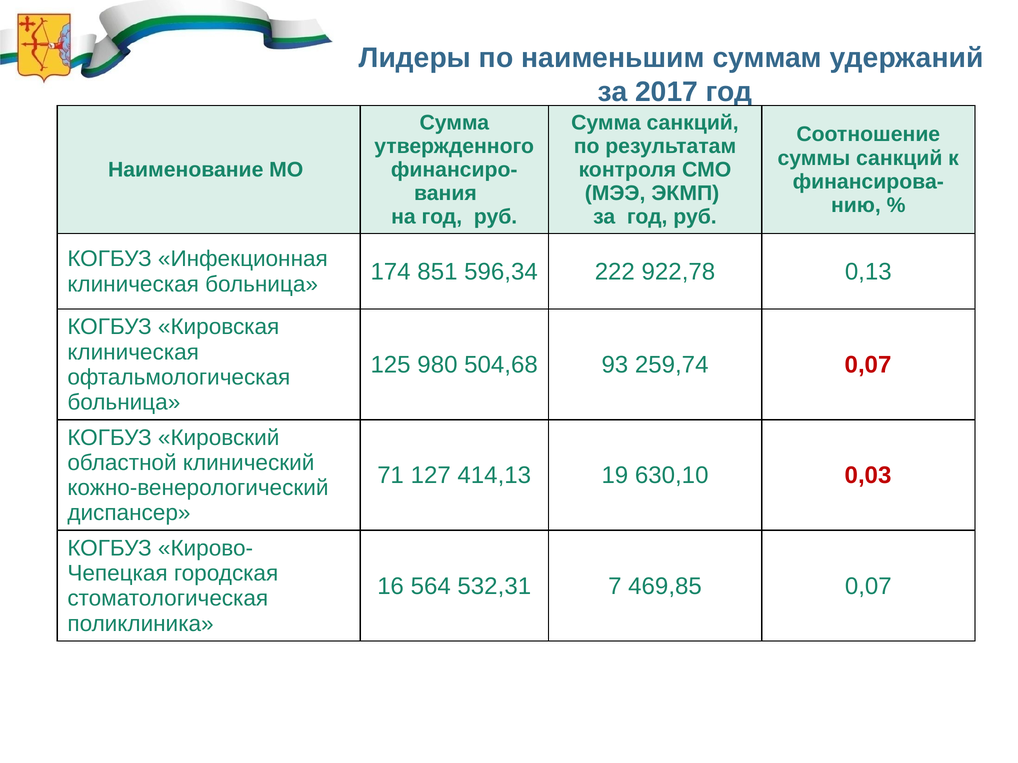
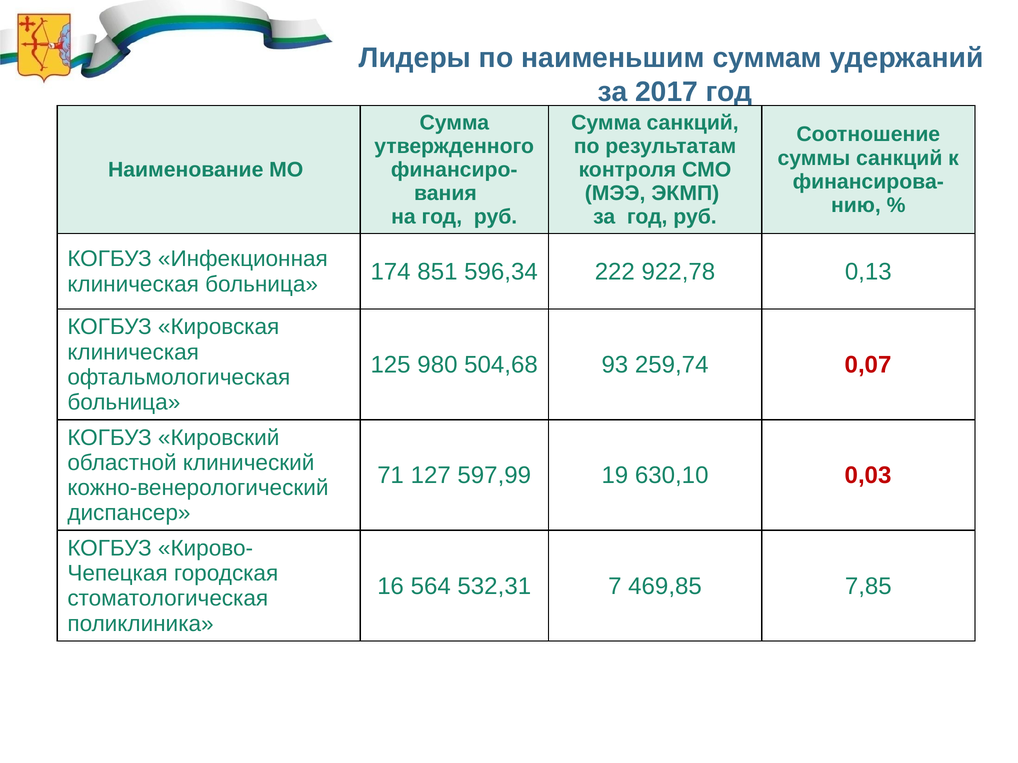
414,13: 414,13 -> 597,99
469,85 0,07: 0,07 -> 7,85
